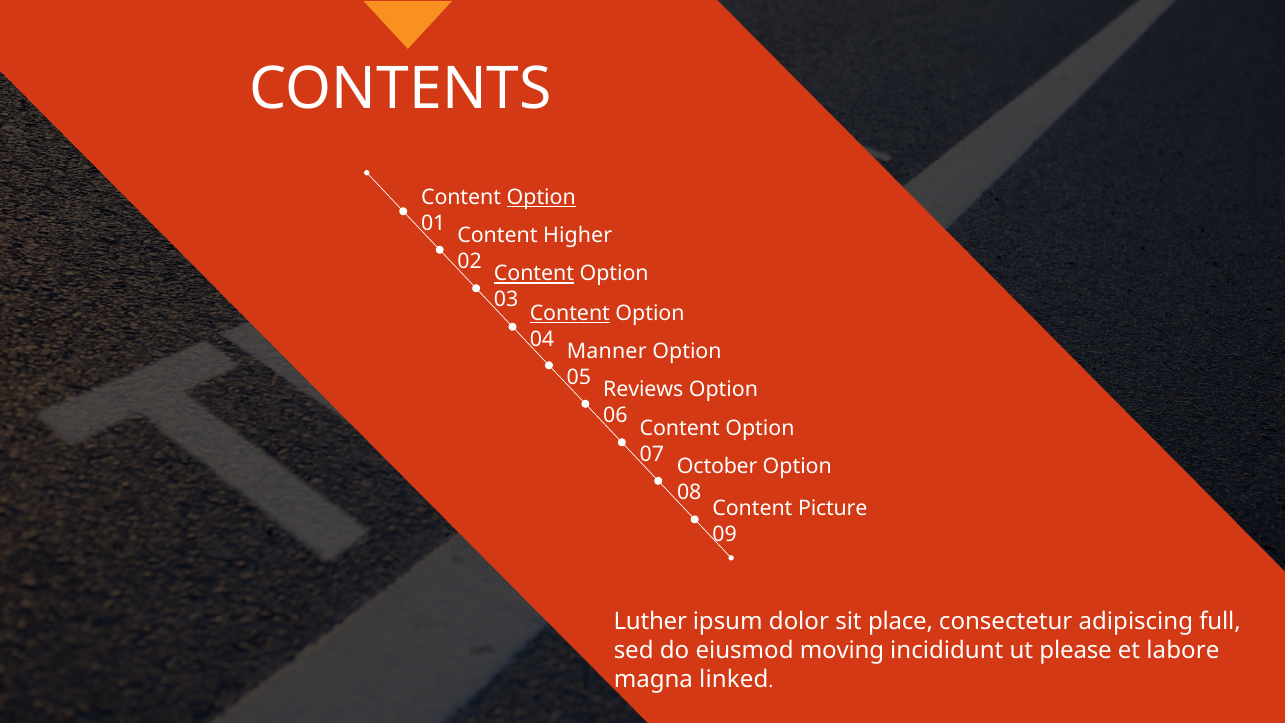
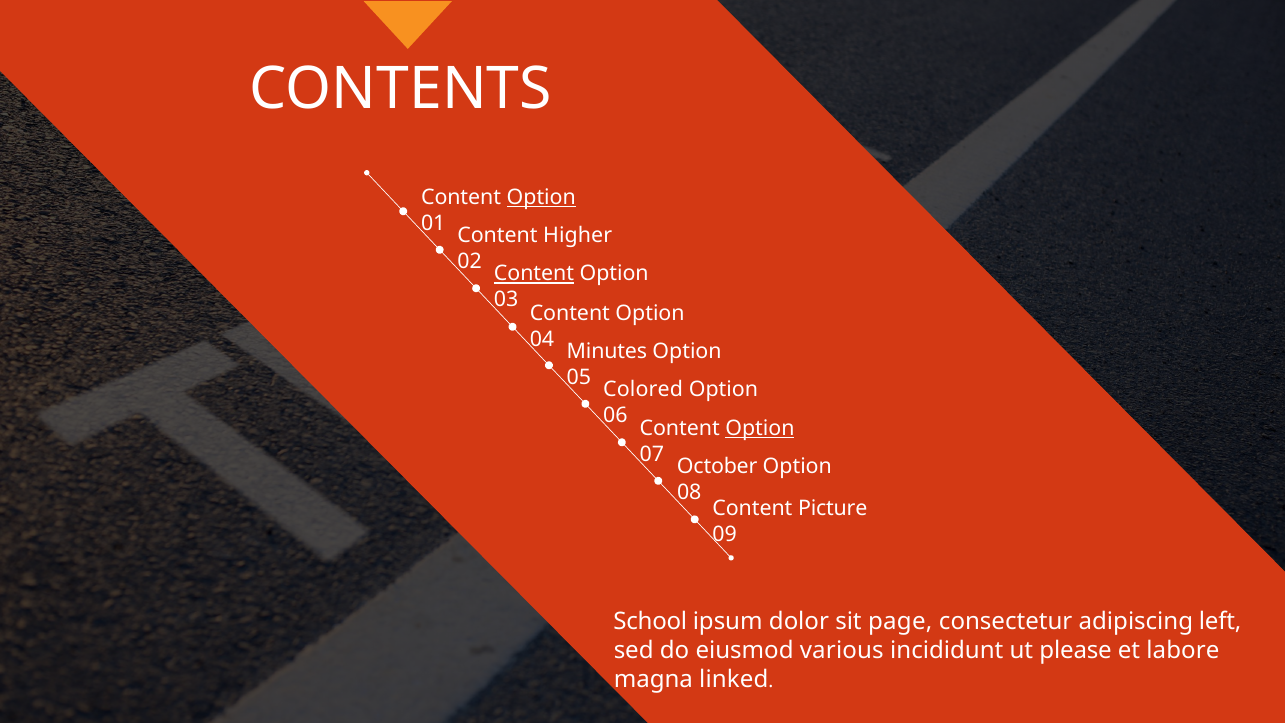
Content at (570, 314) underline: present -> none
Manner: Manner -> Minutes
Reviews: Reviews -> Colored
Option at (760, 428) underline: none -> present
Luther: Luther -> School
place: place -> page
full: full -> left
moving: moving -> various
